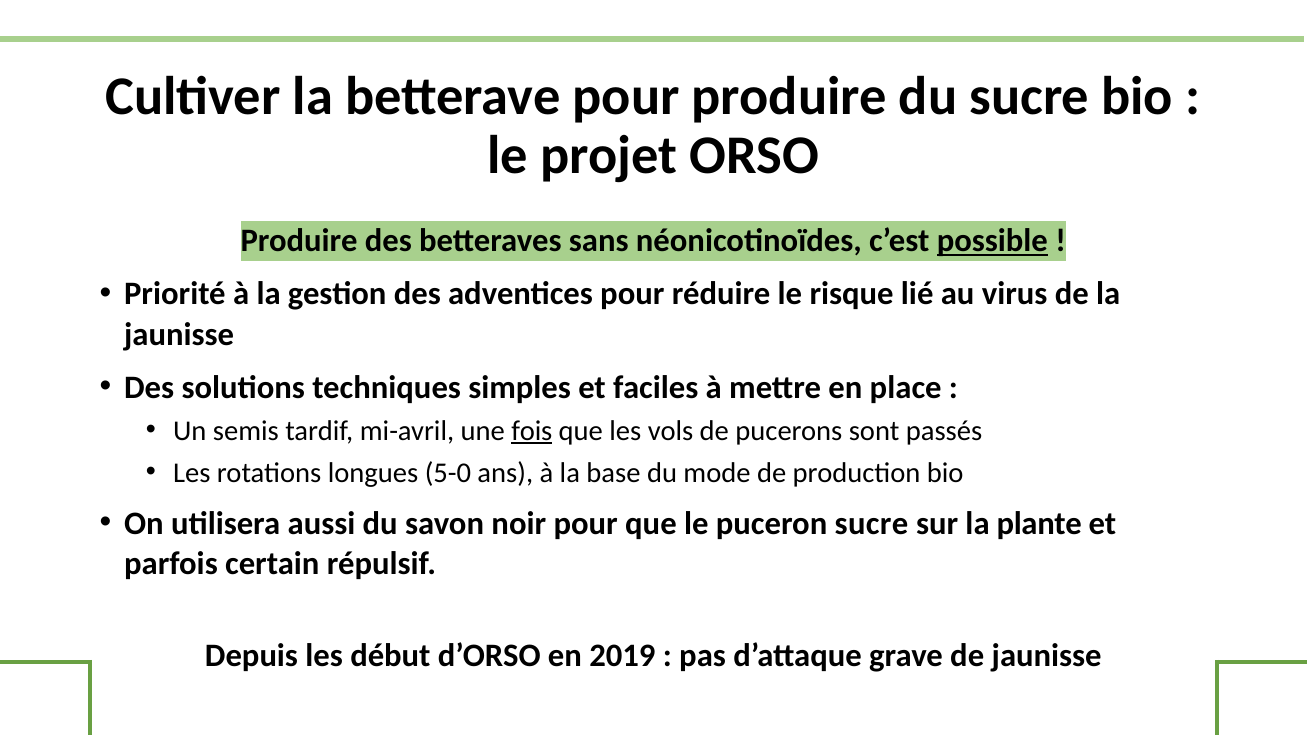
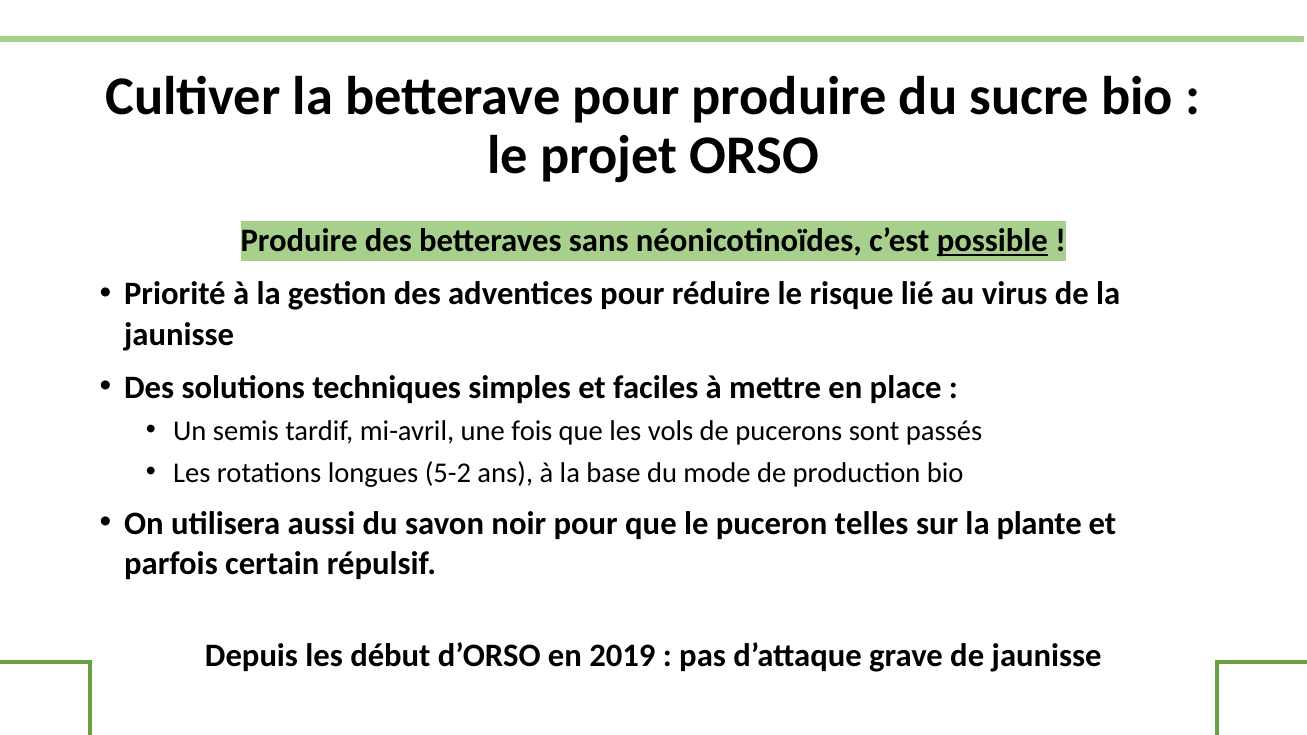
fois underline: present -> none
5-0: 5-0 -> 5-2
puceron sucre: sucre -> telles
